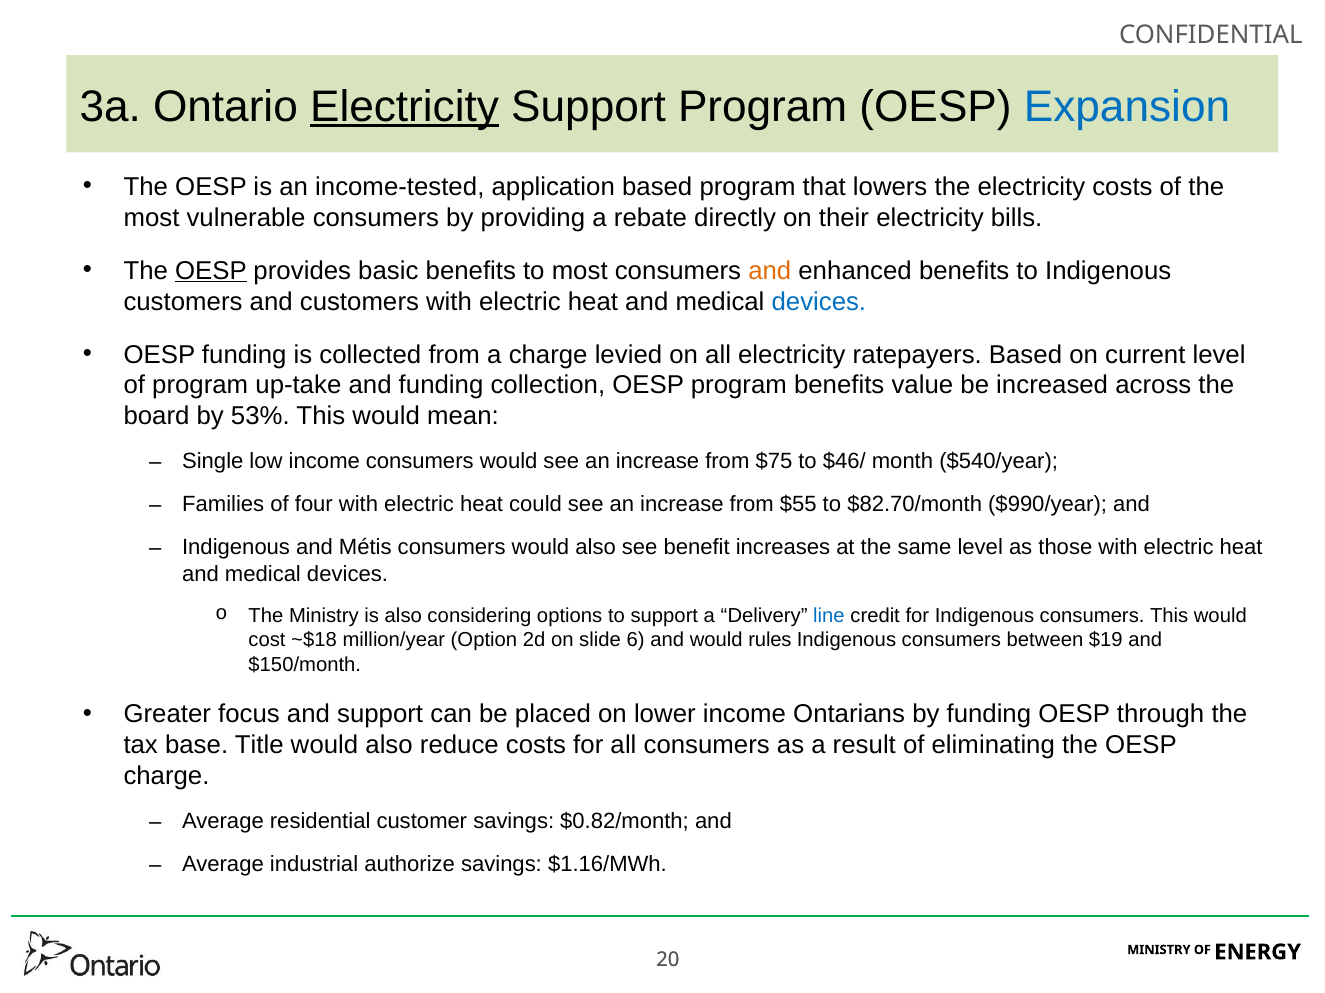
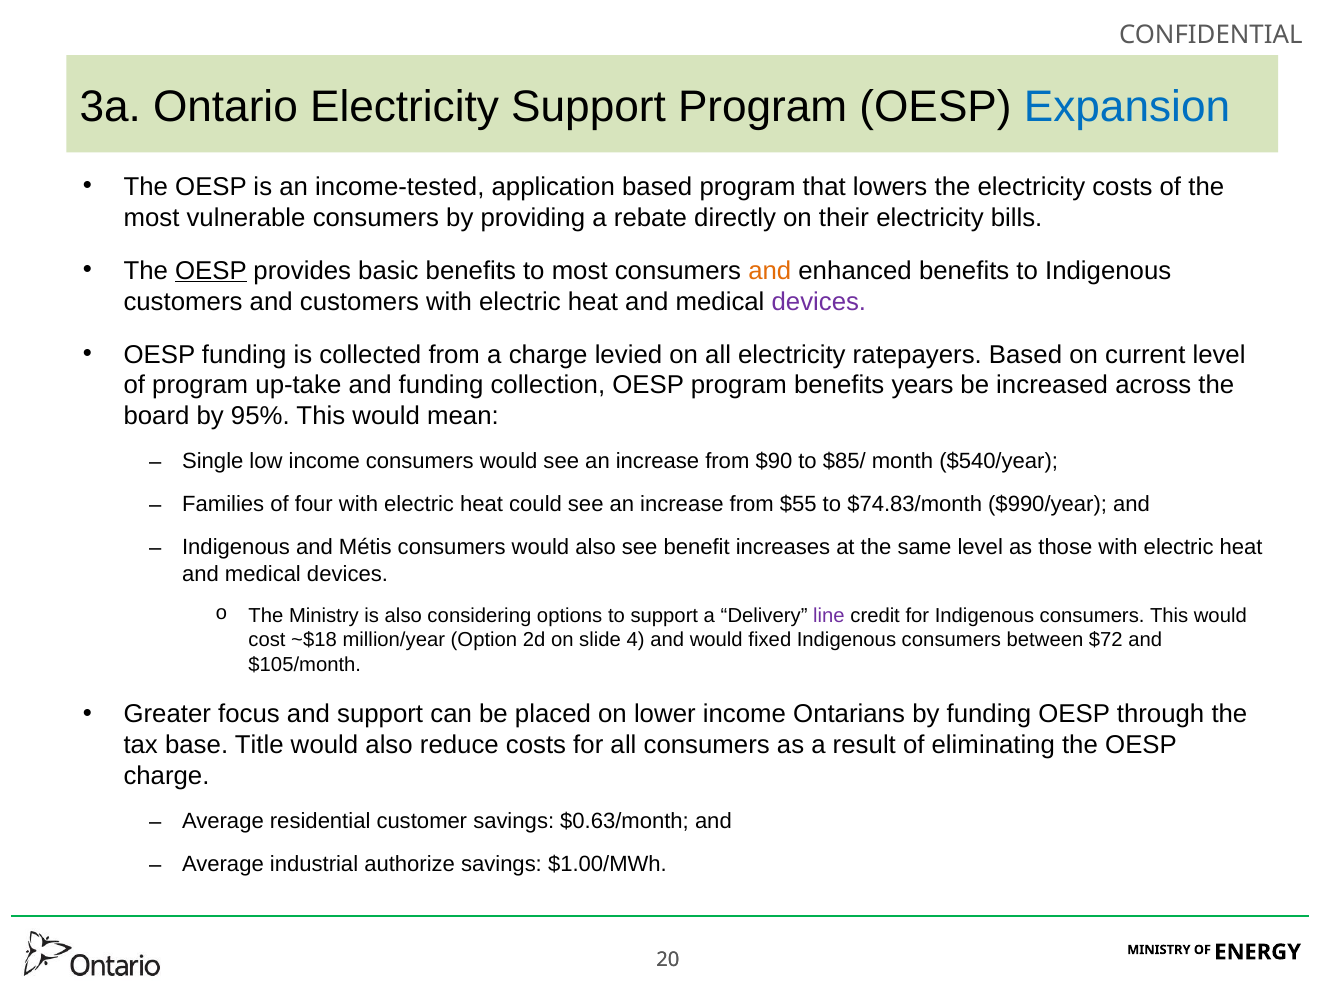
Electricity at (405, 107) underline: present -> none
devices at (819, 302) colour: blue -> purple
value: value -> years
53%: 53% -> 95%
$75: $75 -> $90
$46/: $46/ -> $85/
$82.70/month: $82.70/month -> $74.83/month
line colour: blue -> purple
6: 6 -> 4
rules: rules -> fixed
$19: $19 -> $72
$150/month: $150/month -> $105/month
$0.82/month: $0.82/month -> $0.63/month
$1.16/MWh: $1.16/MWh -> $1.00/MWh
